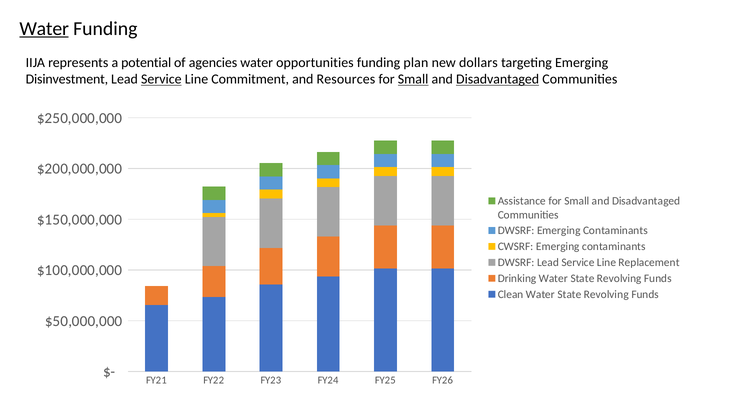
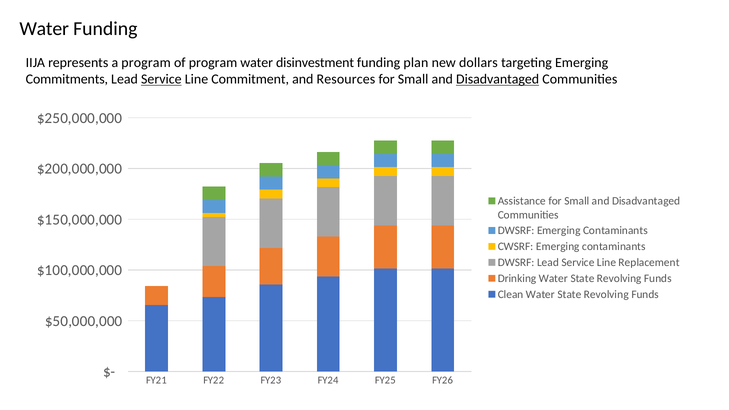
Water at (44, 29) underline: present -> none
a potential: potential -> program
of agencies: agencies -> program
opportunities: opportunities -> disinvestment
Disinvestment: Disinvestment -> Commitments
Small at (413, 79) underline: present -> none
